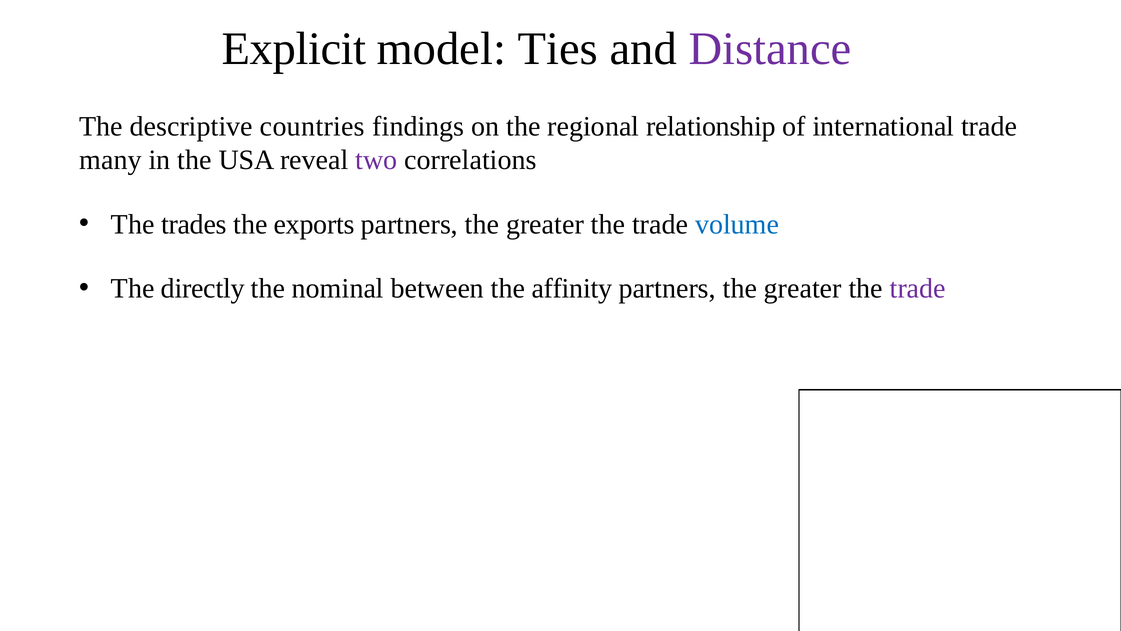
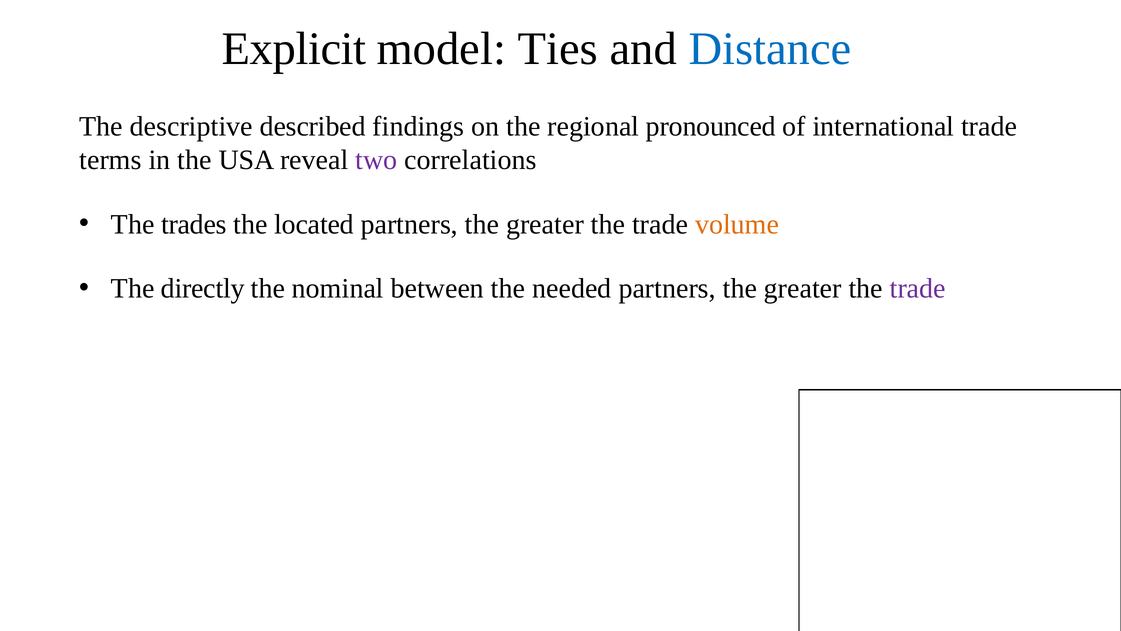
Distance colour: purple -> blue
countries: countries -> described
relationship: relationship -> pronounced
many: many -> terms
exports: exports -> located
volume colour: blue -> orange
affinity: affinity -> needed
